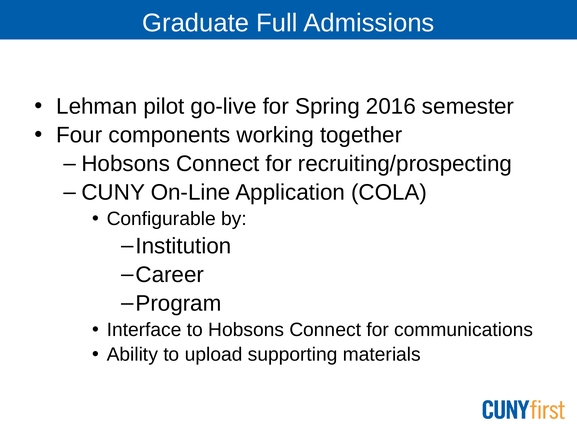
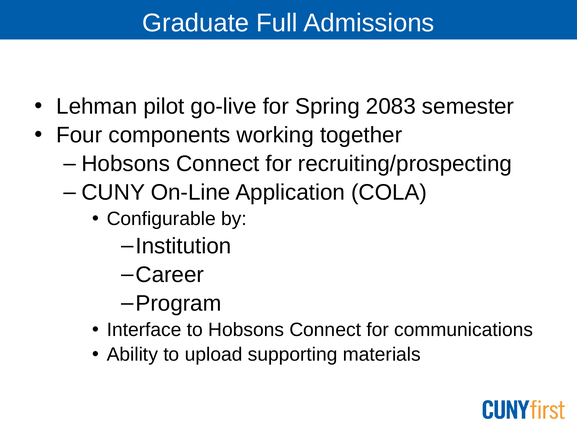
2016: 2016 -> 2083
